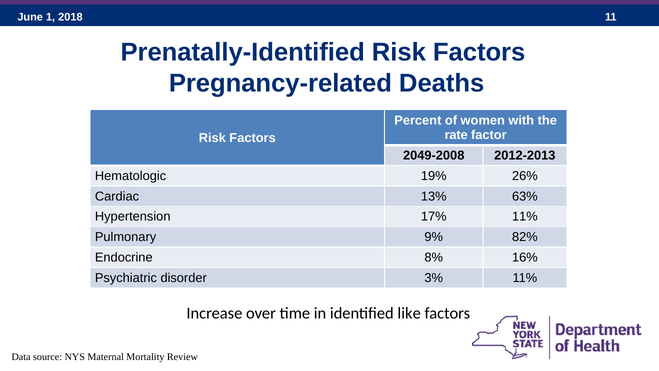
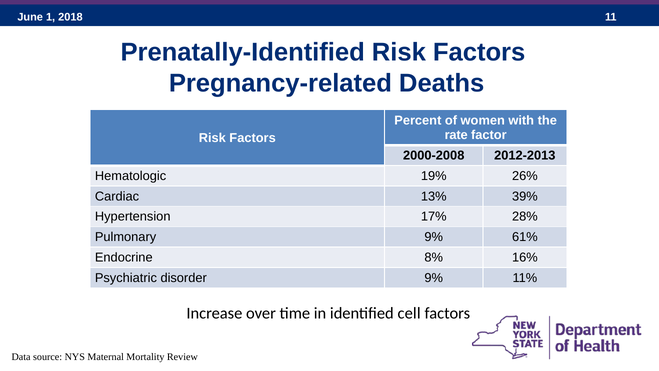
2049-2008: 2049-2008 -> 2000-2008
63%: 63% -> 39%
17% 11%: 11% -> 28%
82%: 82% -> 61%
disorder 3%: 3% -> 9%
like: like -> cell
